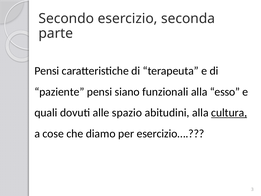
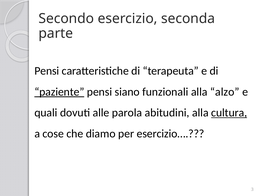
paziente underline: none -> present
esso: esso -> alzo
spazio: spazio -> parola
